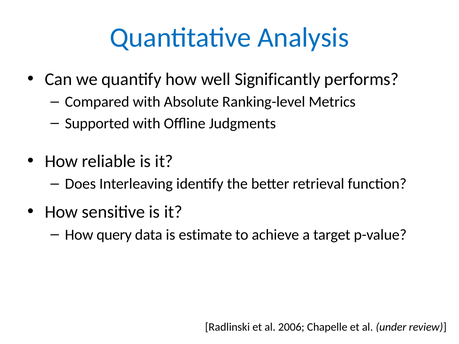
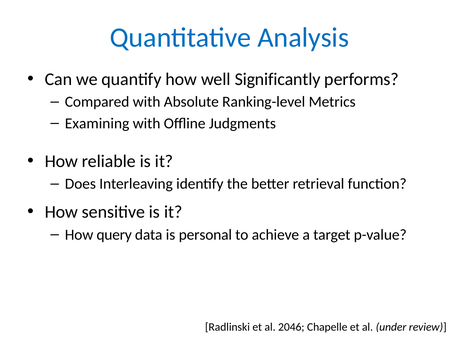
Supported: Supported -> Examining
estimate: estimate -> personal
2006: 2006 -> 2046
